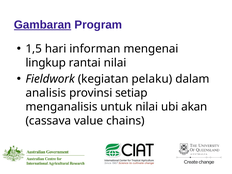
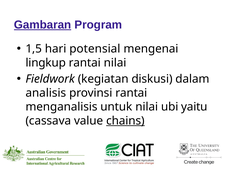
informan: informan -> potensial
pelaku: pelaku -> diskusi
provinsi setiap: setiap -> rantai
akan: akan -> yaitu
chains underline: none -> present
